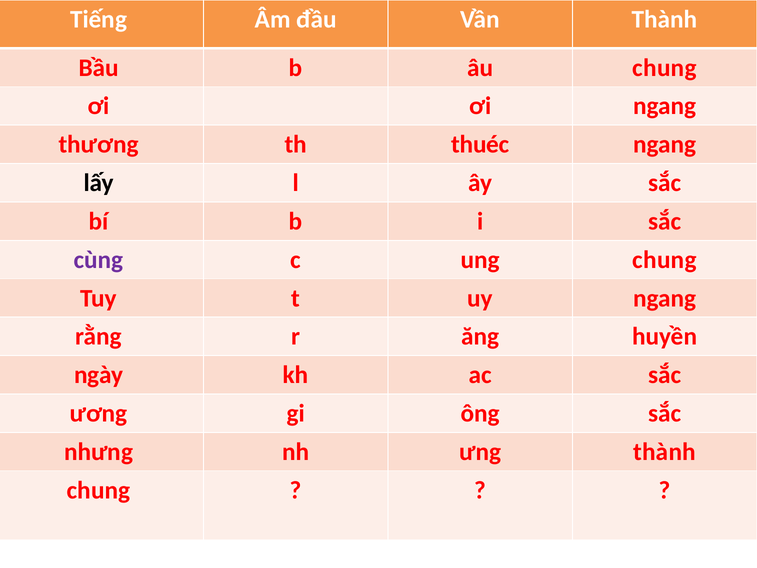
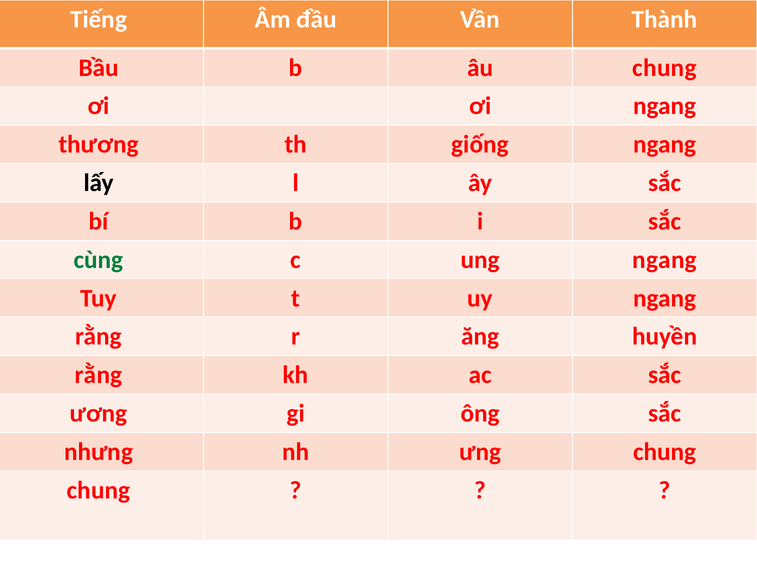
thuéc: thuéc -> giống
cùng colour: purple -> green
ung chung: chung -> ngang
ngày at (99, 375): ngày -> rằng
ưng thành: thành -> chung
